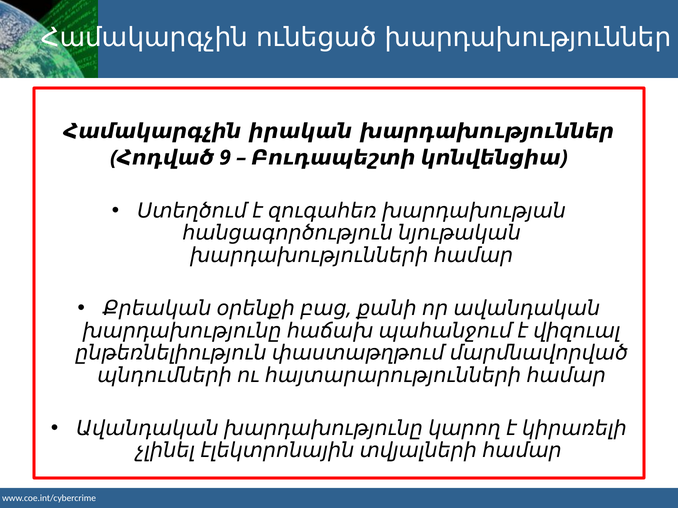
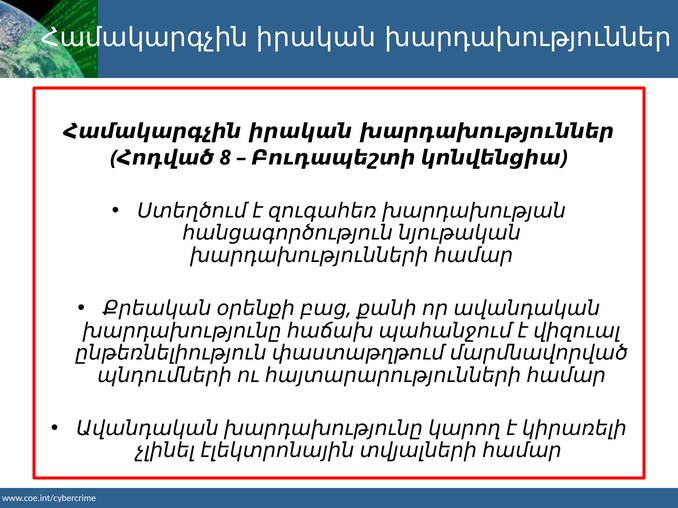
ունեցած at (316, 38): ունեցած -> իրական
9: 9 -> 8
